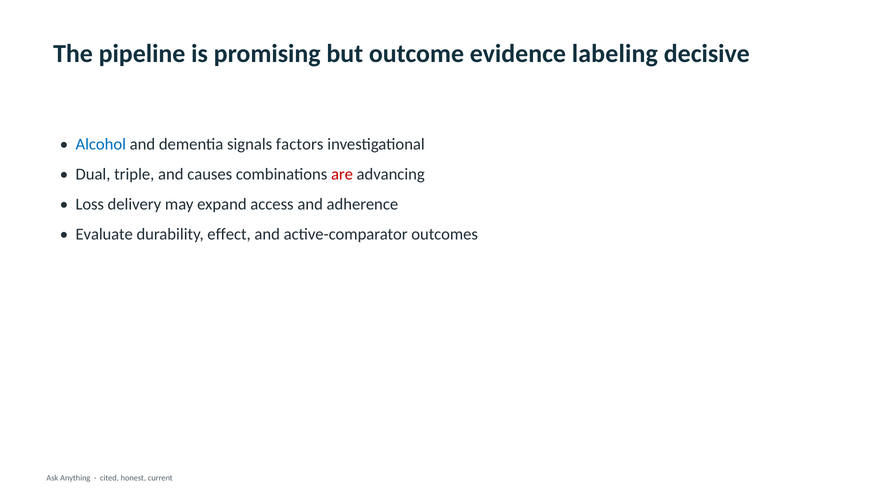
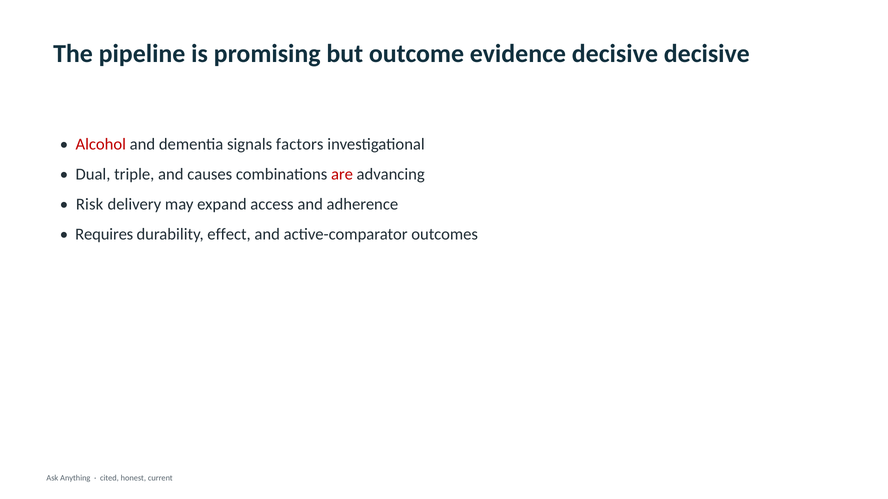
evidence labeling: labeling -> decisive
Alcohol colour: blue -> red
Loss: Loss -> Risk
Evaluate: Evaluate -> Requires
